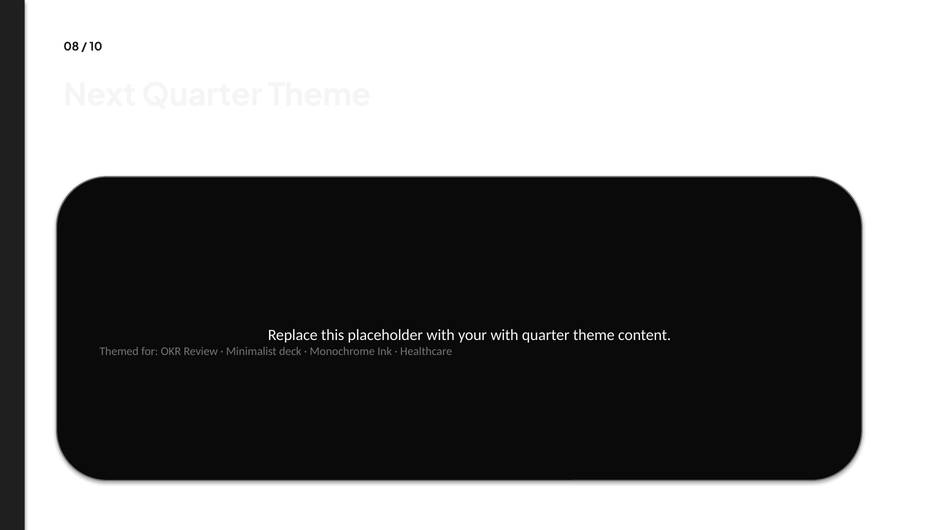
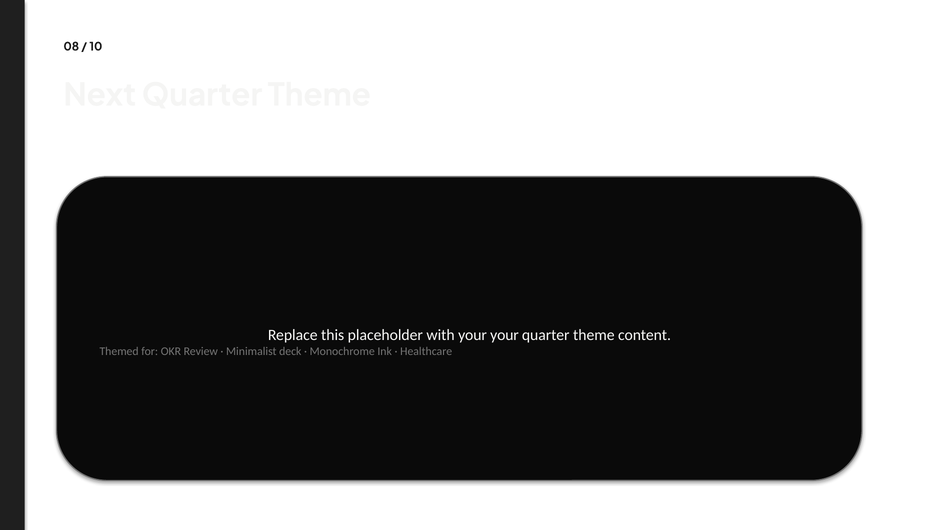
your with: with -> your
